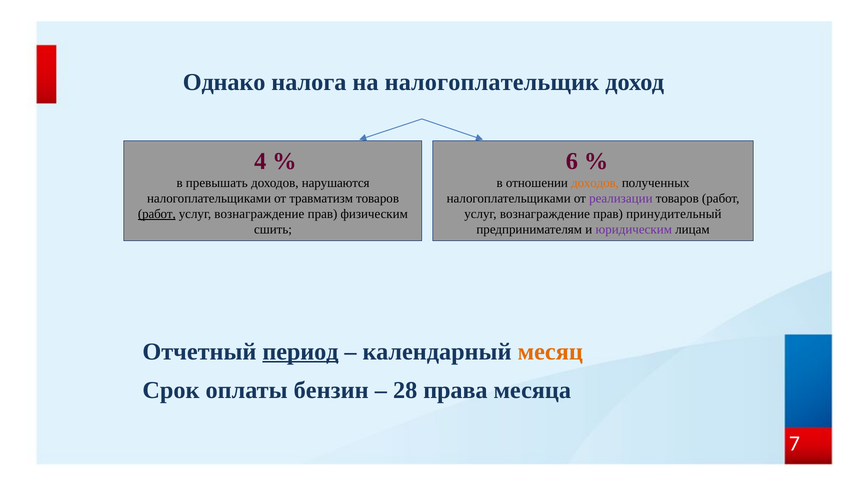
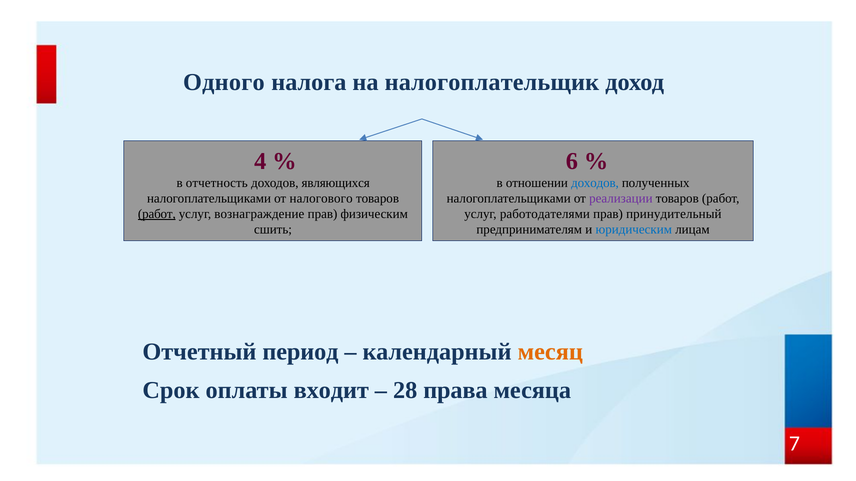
Однако: Однако -> Одного
превышать: превышать -> отчетность
нарушаются: нарушаются -> являющихся
доходов at (595, 183) colour: orange -> blue
травматизм: травматизм -> налогового
вознаграждение at (545, 214): вознаграждение -> работодателями
юридическим colour: purple -> blue
период underline: present -> none
бензин: бензин -> входит
